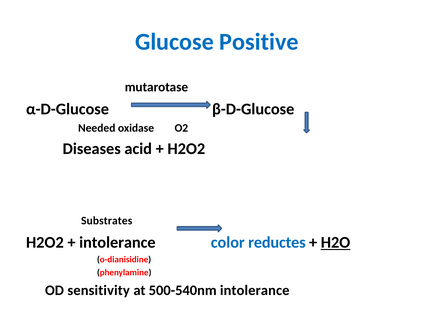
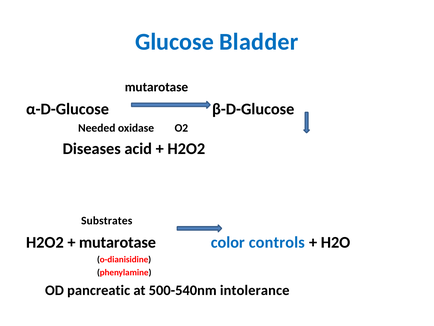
Positive: Positive -> Bladder
intolerance at (117, 242): intolerance -> mutarotase
reductes: reductes -> controls
H2O underline: present -> none
sensitivity: sensitivity -> pancreatic
